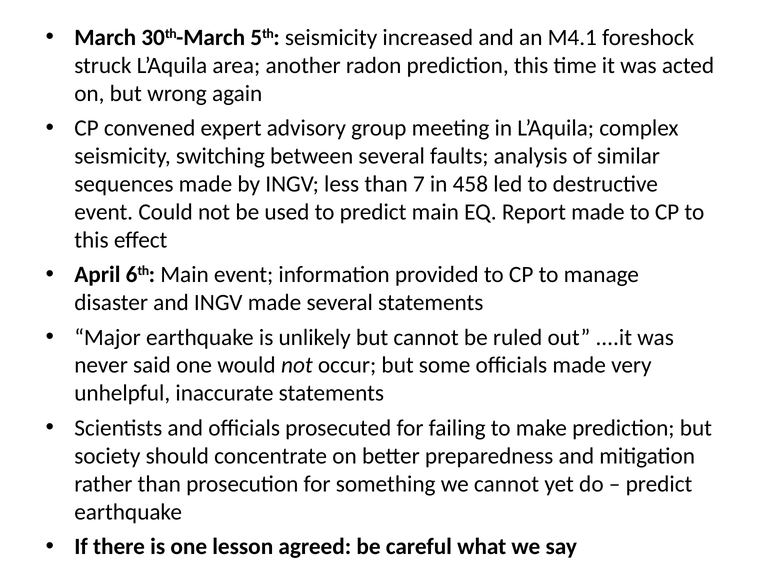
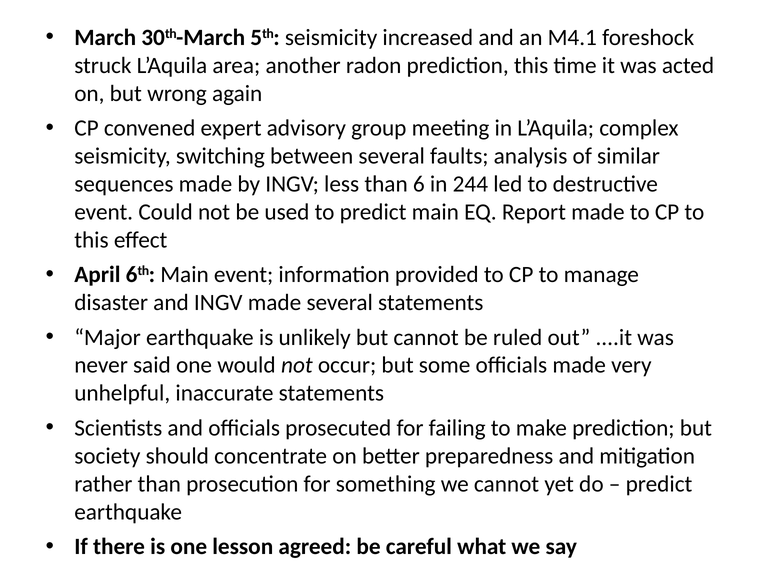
7: 7 -> 6
458: 458 -> 244
